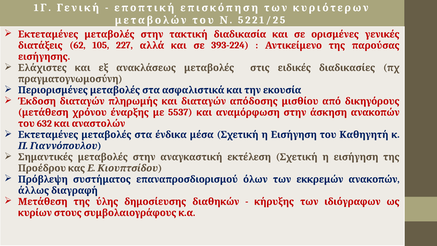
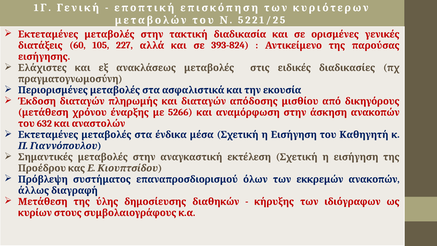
62: 62 -> 60
393-224: 393-224 -> 393-824
5537: 5537 -> 5266
